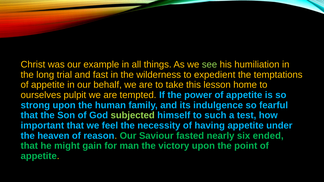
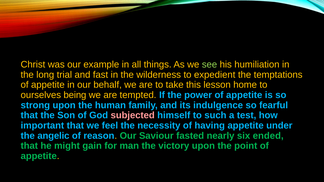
pulpit: pulpit -> being
subjected colour: light green -> pink
heaven: heaven -> angelic
